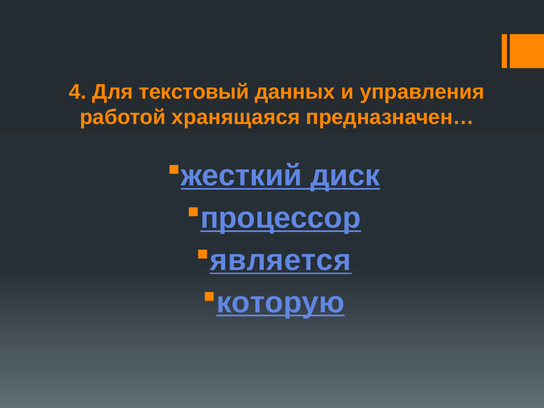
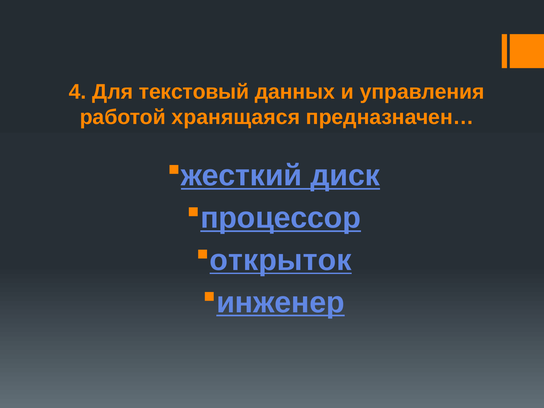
является: является -> открыток
которую: которую -> инженер
